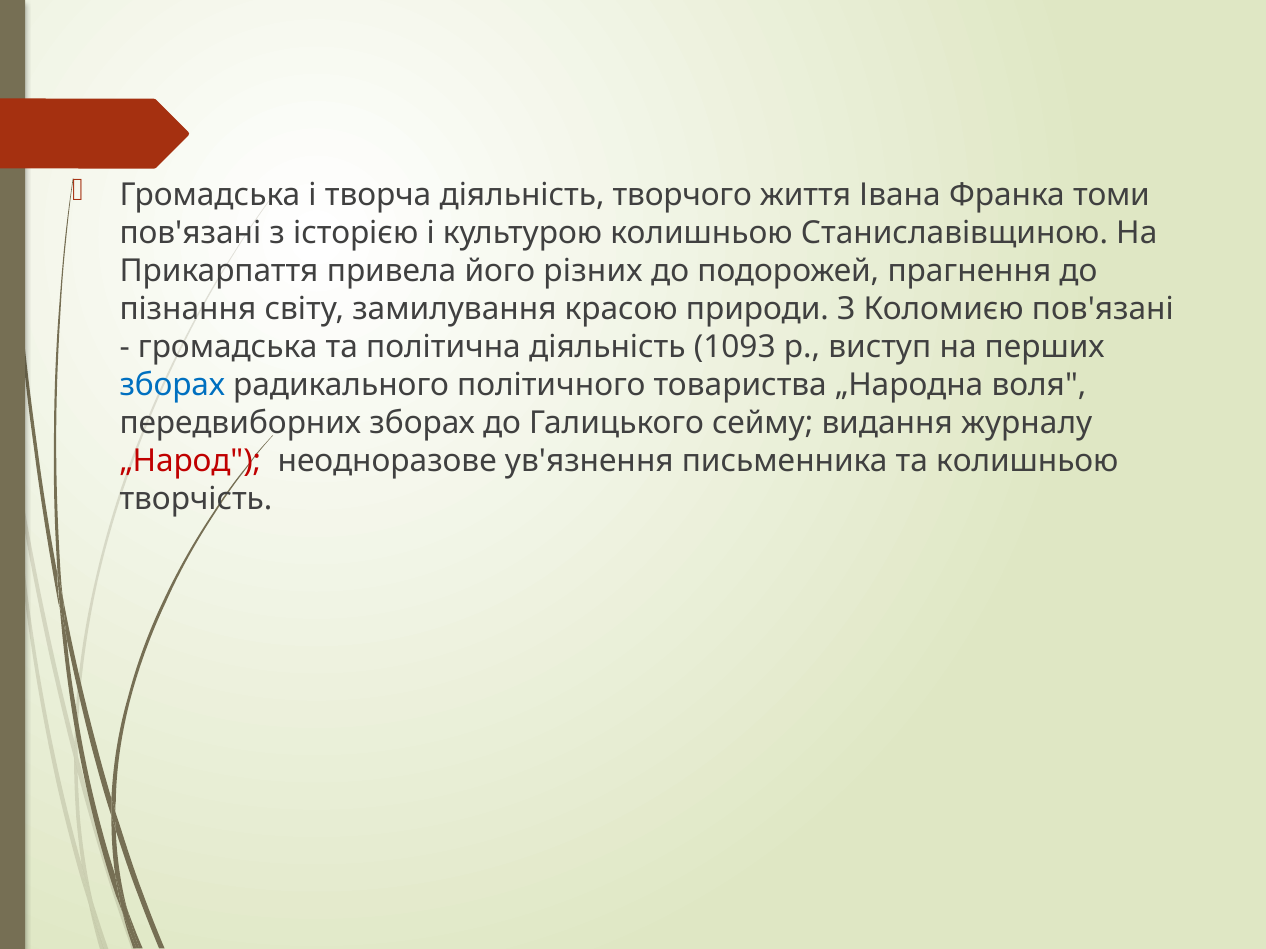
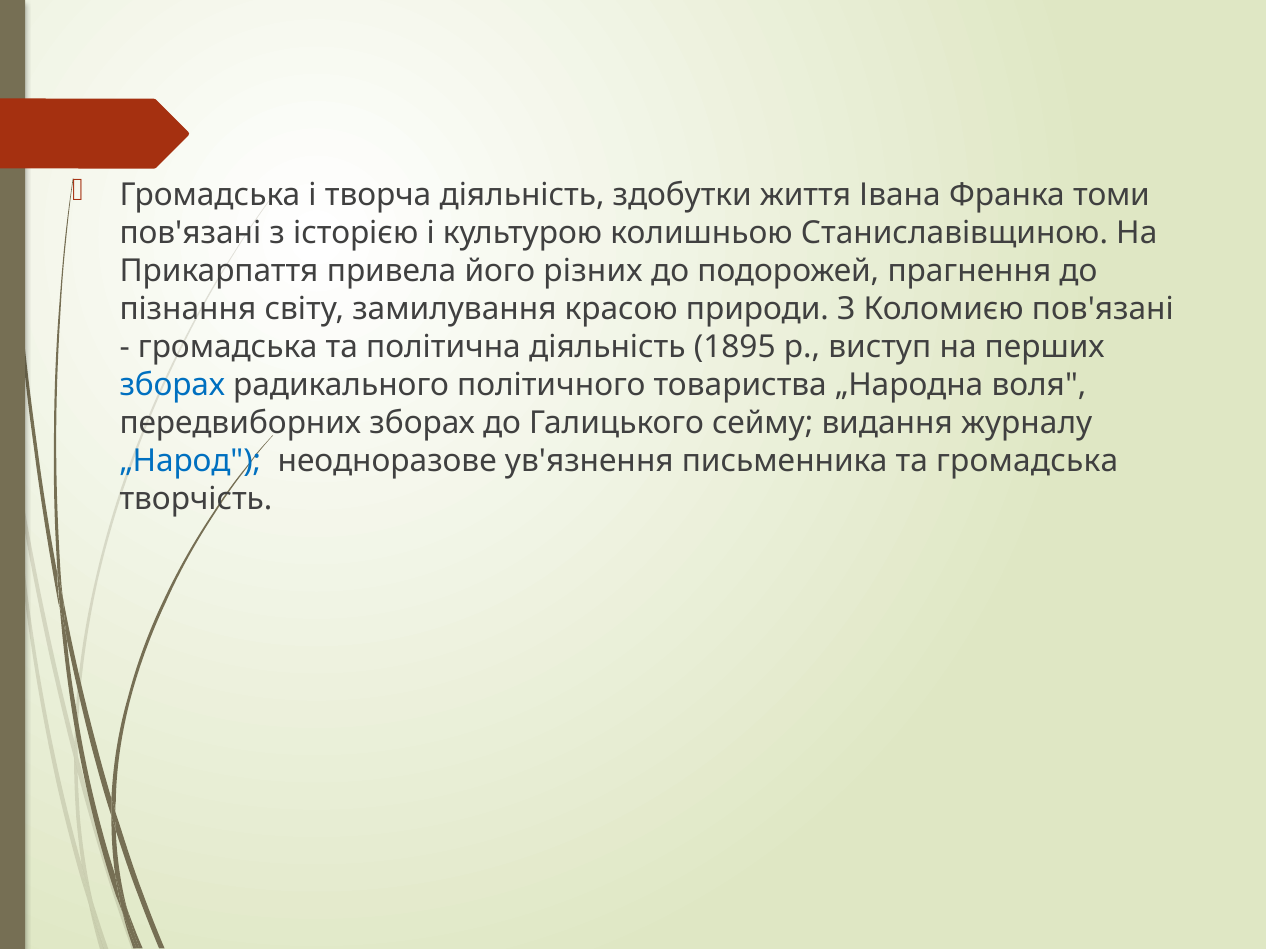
творчого: творчого -> здобутки
1093: 1093 -> 1895
„Народ colour: red -> blue
та колишньою: колишньою -> громадська
